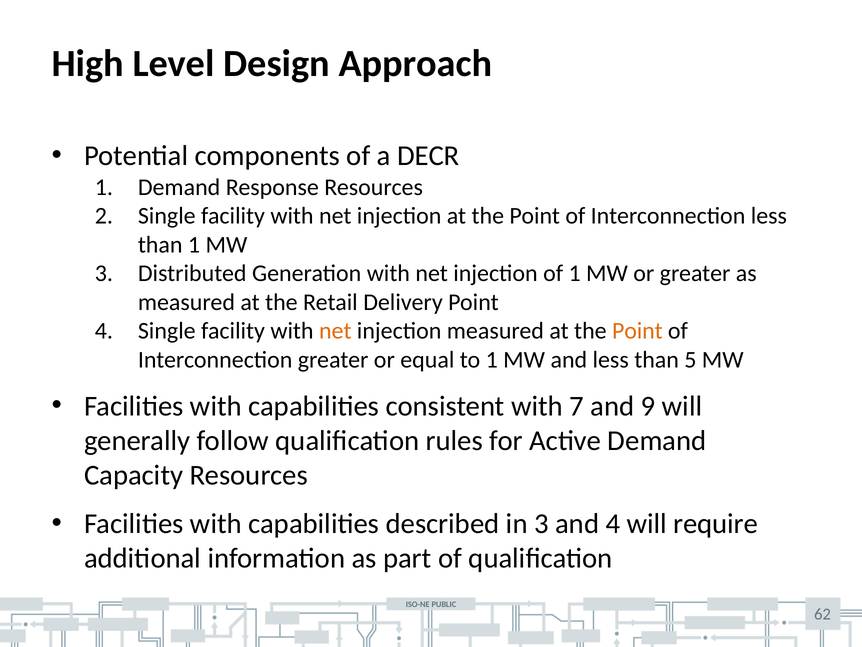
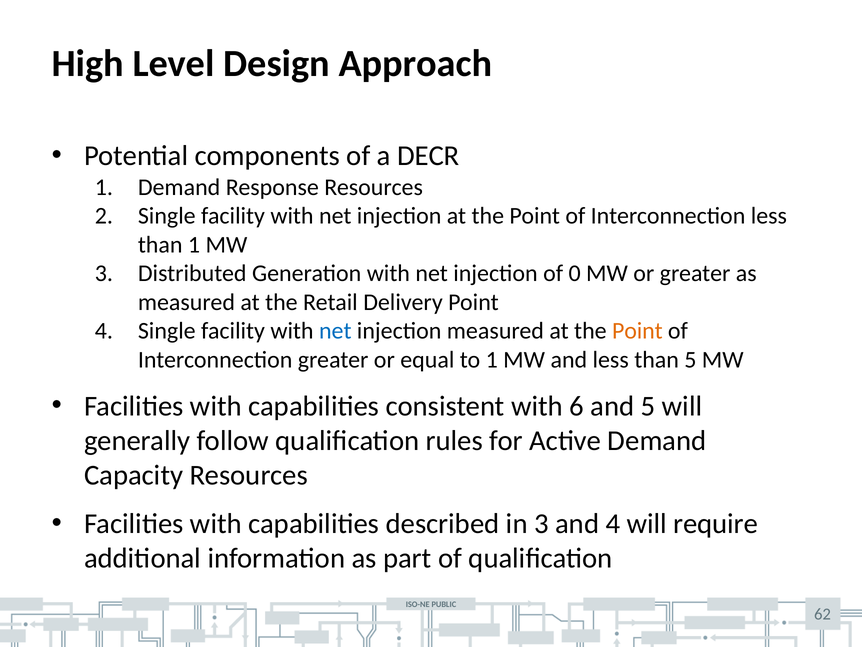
of 1: 1 -> 0
net at (335, 331) colour: orange -> blue
7: 7 -> 6
and 9: 9 -> 5
